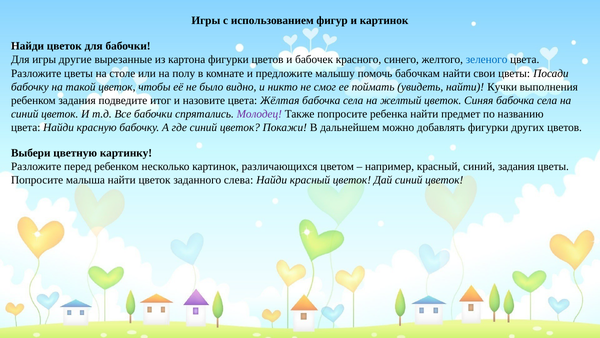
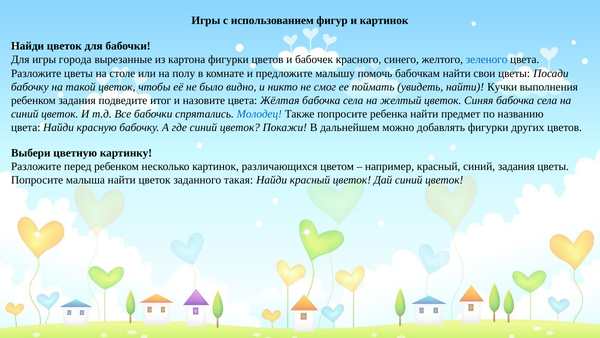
другие: другие -> города
Молодец colour: purple -> blue
слева: слева -> такая
